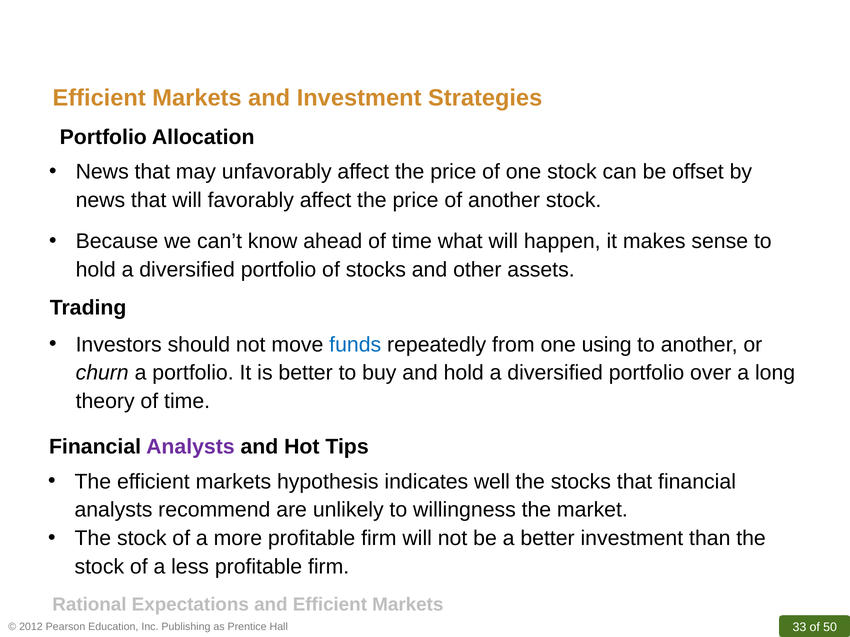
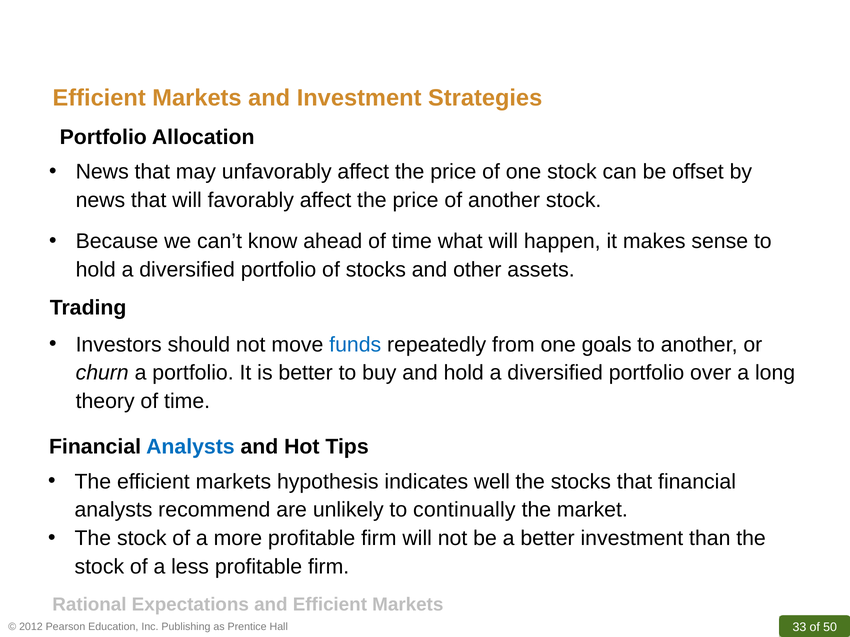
using: using -> goals
Analysts at (190, 447) colour: purple -> blue
willingness: willingness -> continually
